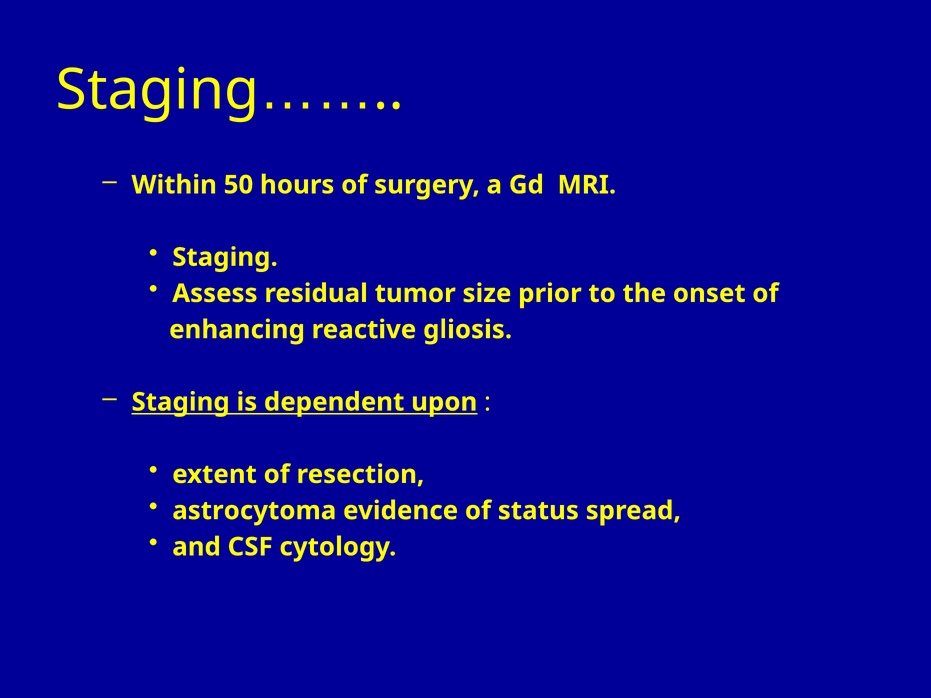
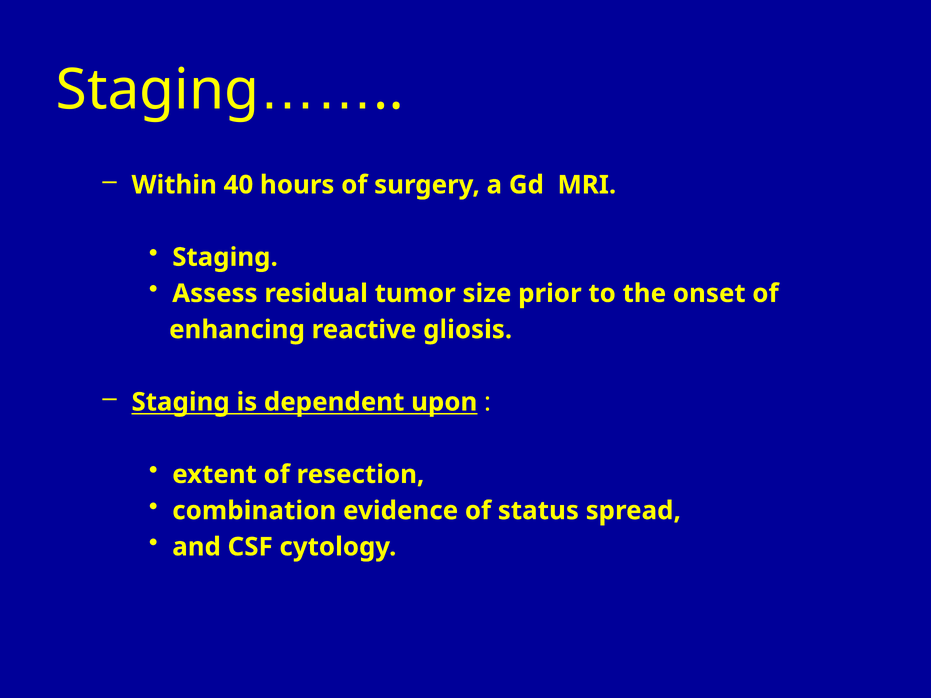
50: 50 -> 40
astrocytoma: astrocytoma -> combination
